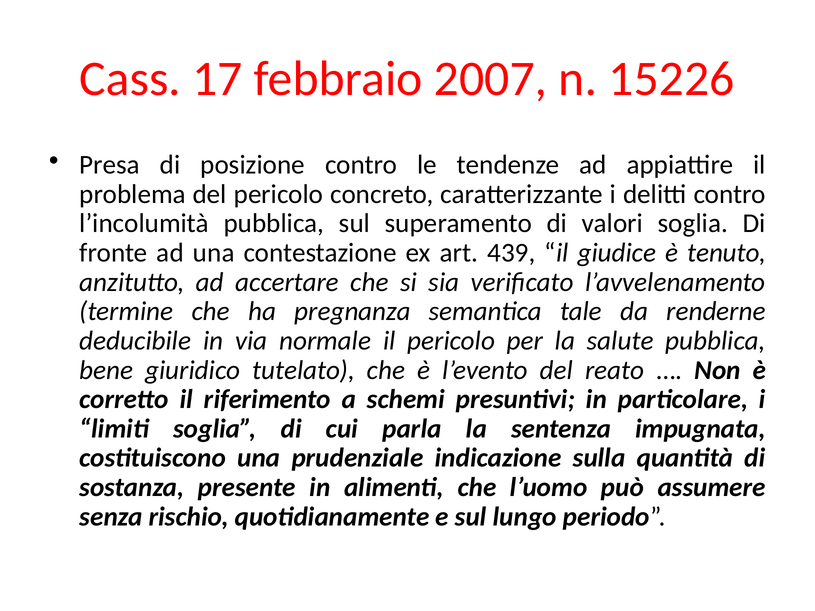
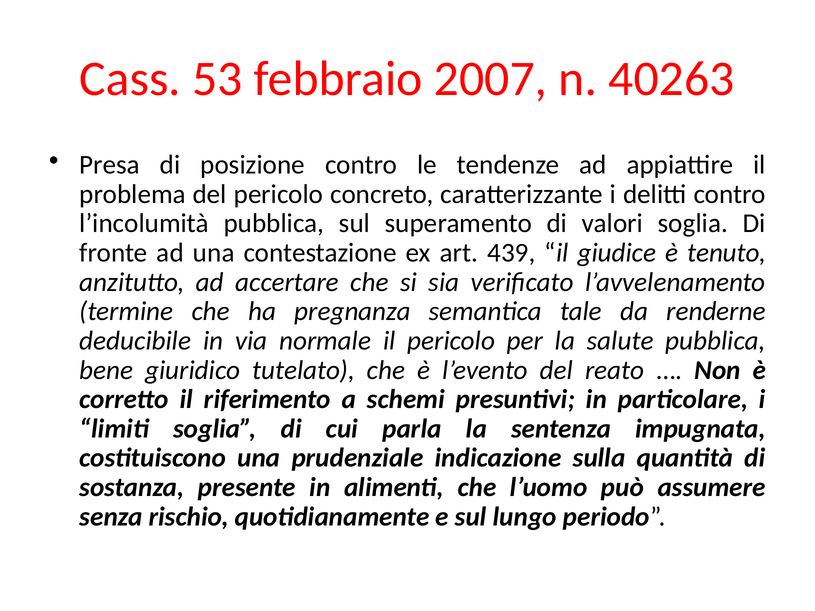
17: 17 -> 53
15226: 15226 -> 40263
